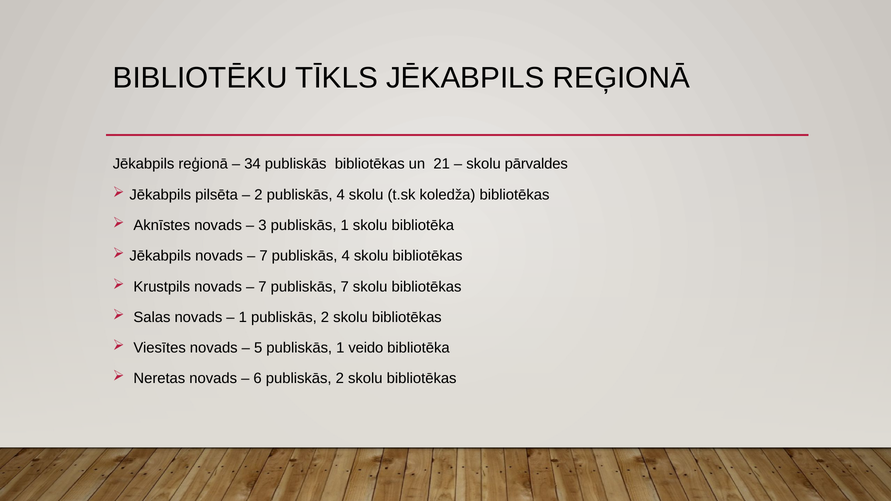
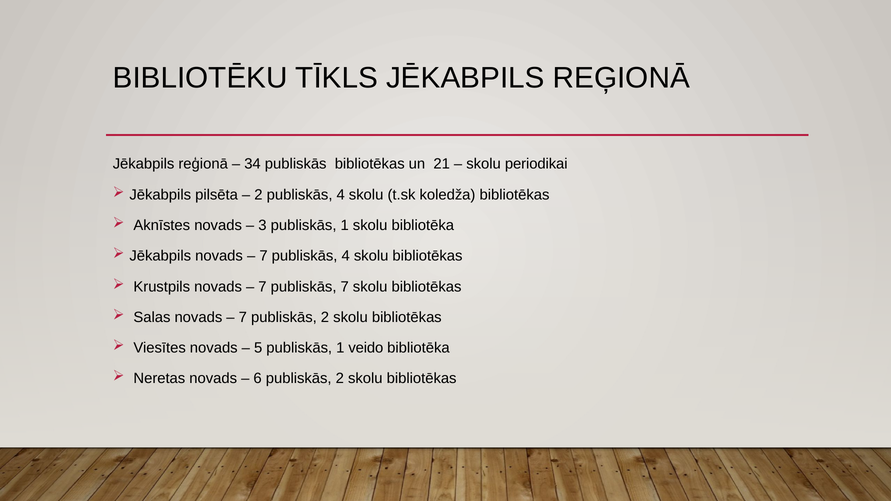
pārvaldes: pārvaldes -> periodikai
1 at (243, 317): 1 -> 7
